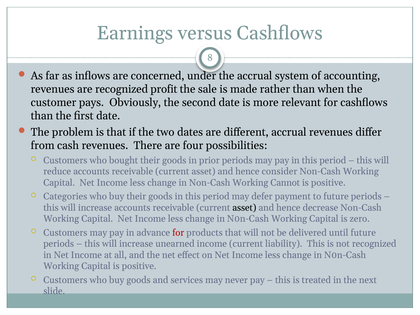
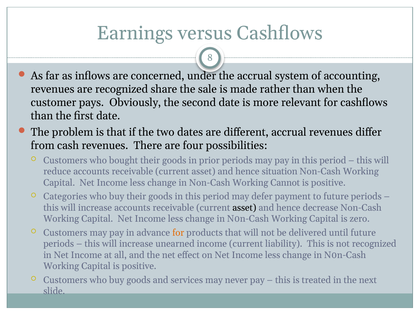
profit: profit -> share
consider: consider -> situation
for at (178, 233) colour: red -> orange
